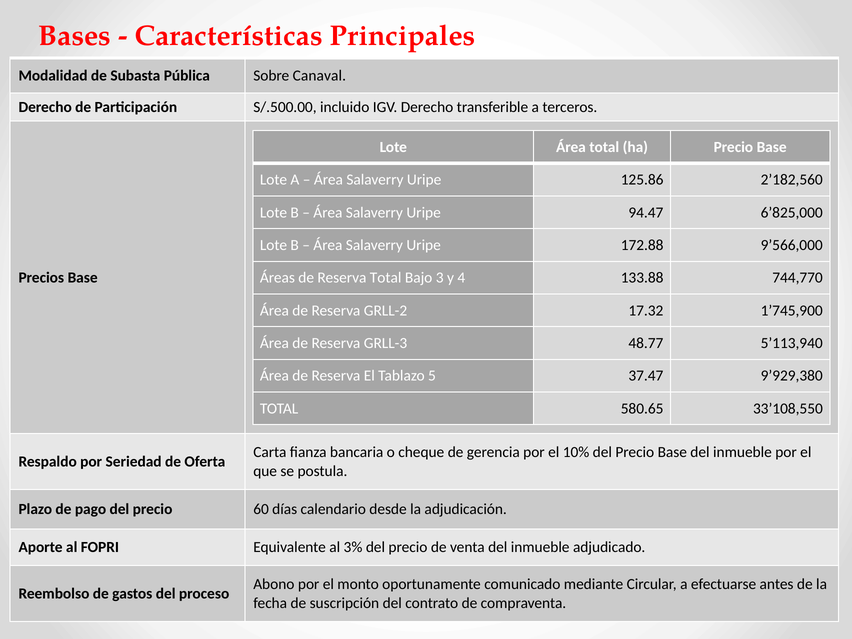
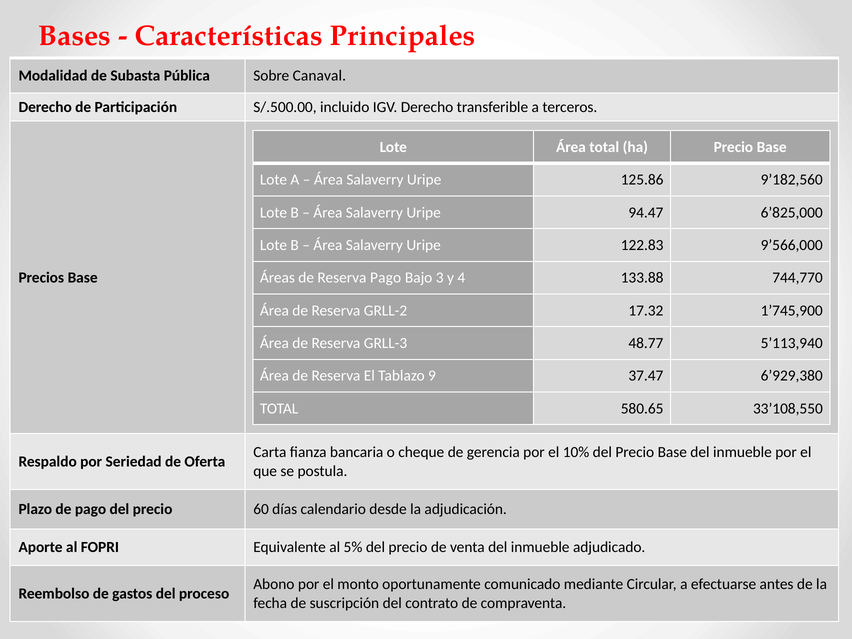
2’182,560: 2’182,560 -> 9’182,560
172.88: 172.88 -> 122.83
Reserva Total: Total -> Pago
5: 5 -> 9
9’929,380: 9’929,380 -> 6’929,380
3%: 3% -> 5%
